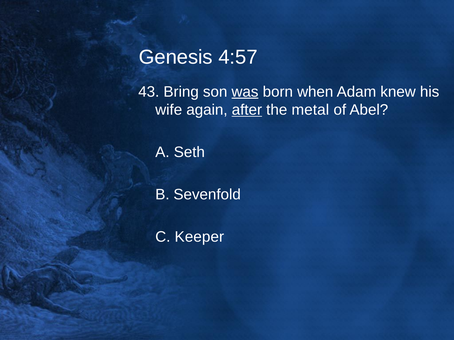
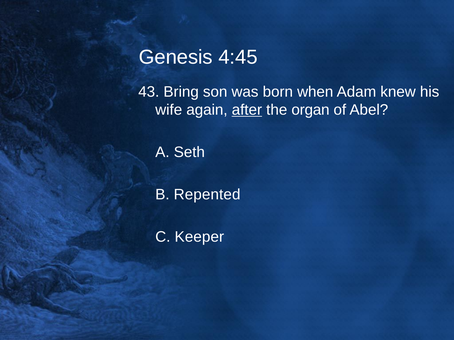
4:57: 4:57 -> 4:45
was underline: present -> none
metal: metal -> organ
Sevenfold: Sevenfold -> Repented
